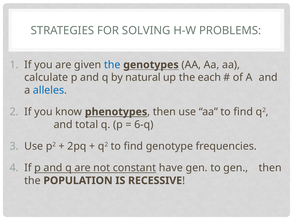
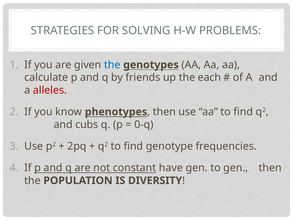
natural: natural -> friends
alleles colour: blue -> red
total: total -> cubs
6-q: 6-q -> 0-q
RECESSIVE: RECESSIVE -> DIVERSITY
